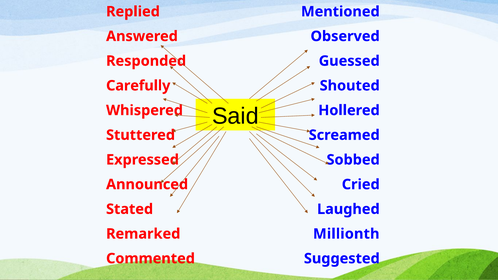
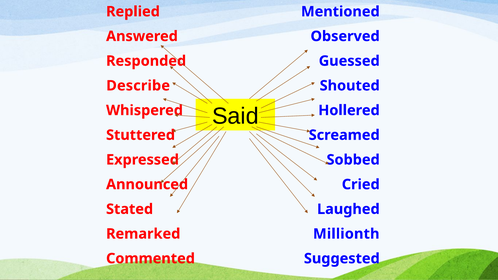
Carefully: Carefully -> Describe
